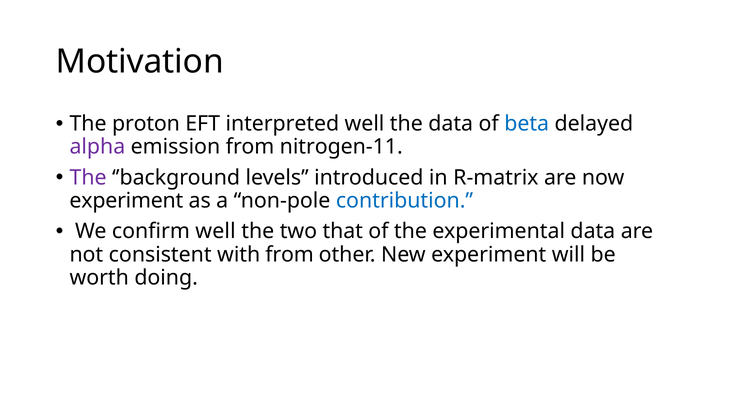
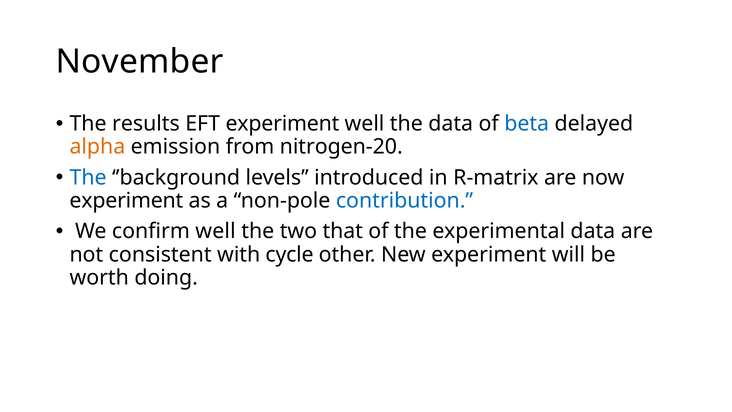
Motivation: Motivation -> November
proton: proton -> results
EFT interpreted: interpreted -> experiment
alpha colour: purple -> orange
nitrogen-11: nitrogen-11 -> nitrogen-20
The at (88, 178) colour: purple -> blue
with from: from -> cycle
